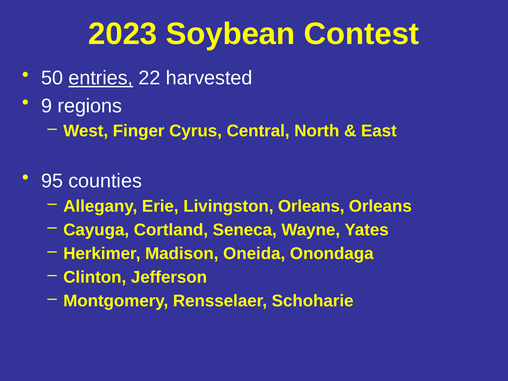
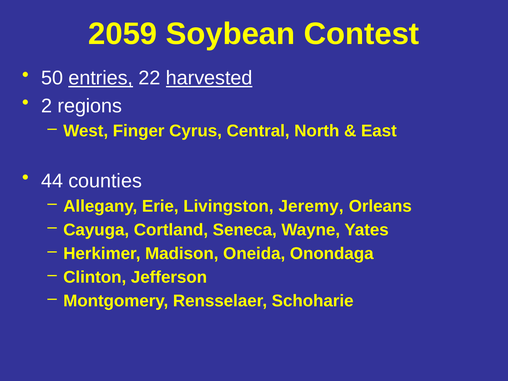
2023: 2023 -> 2059
harvested underline: none -> present
9: 9 -> 2
95: 95 -> 44
Livingston Orleans: Orleans -> Jeremy
